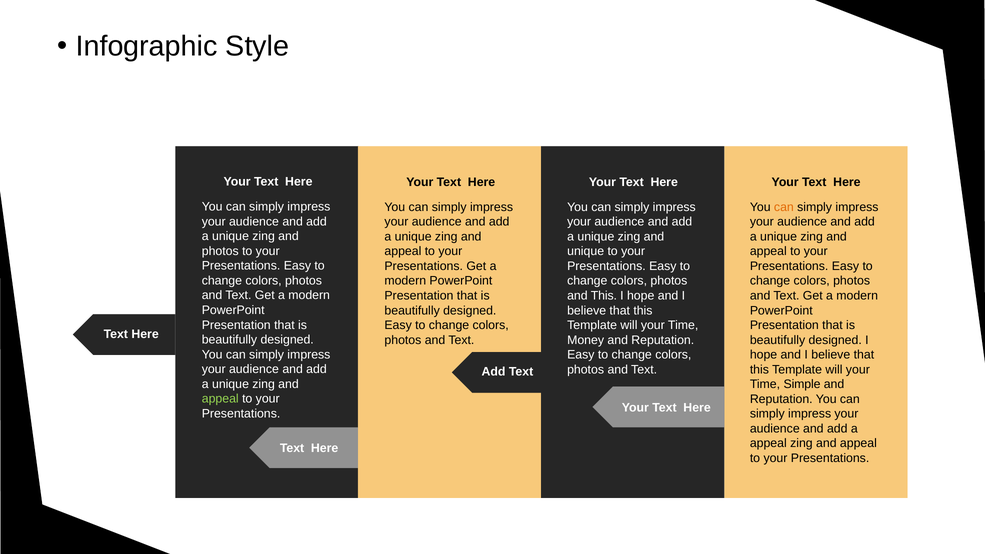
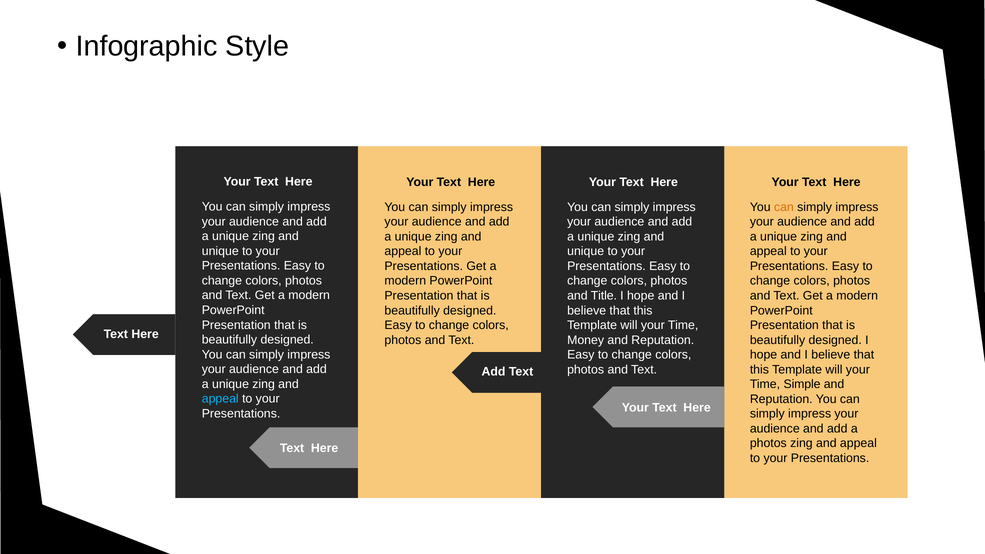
photos at (220, 251): photos -> unique
and This: This -> Title
appeal at (220, 399) colour: light green -> light blue
appeal at (768, 443): appeal -> photos
